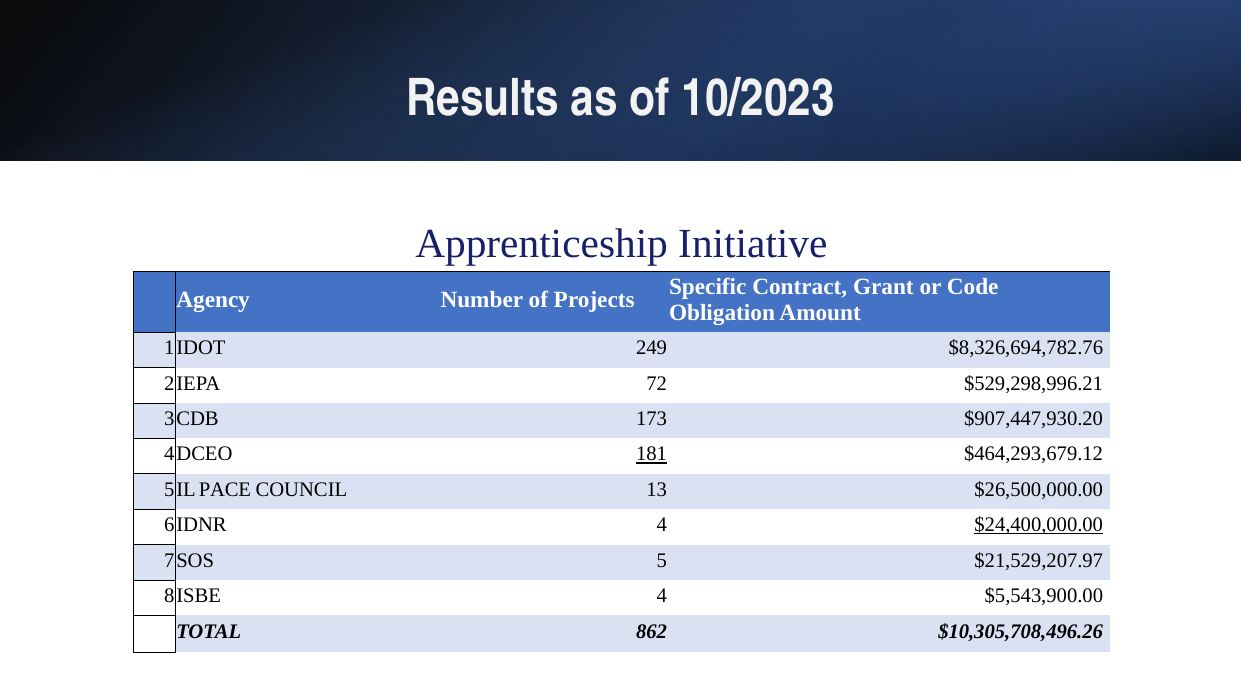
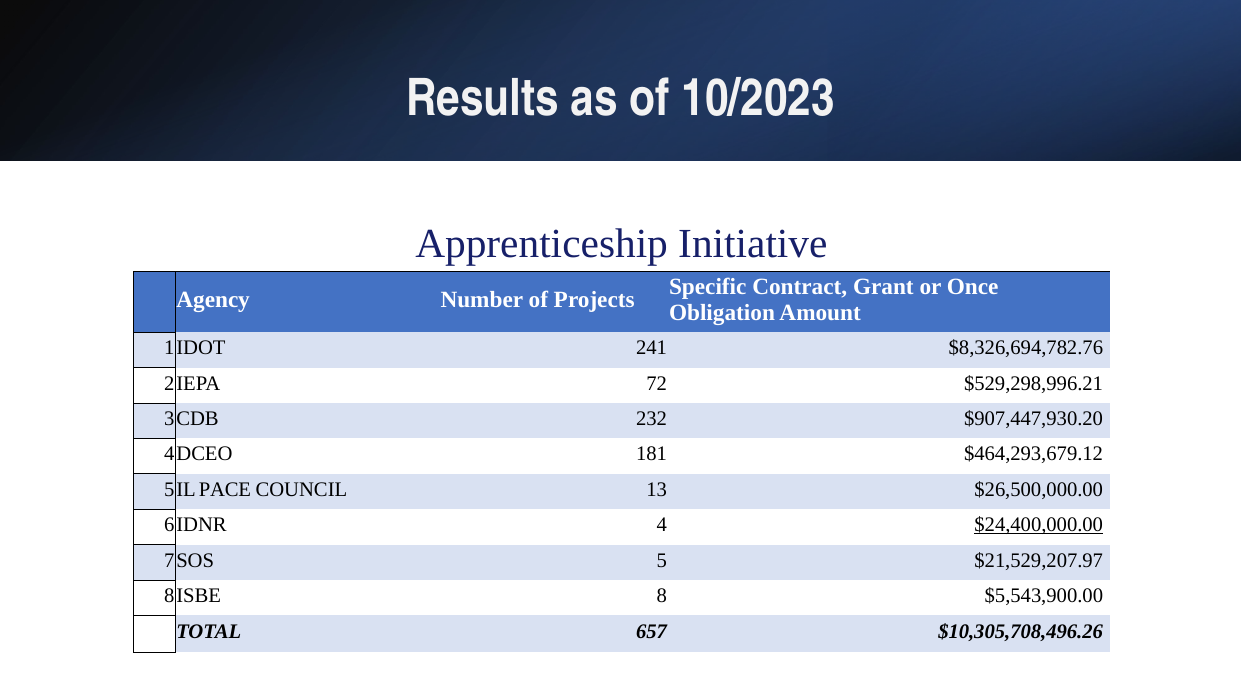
Code: Code -> Once
249: 249 -> 241
173: 173 -> 232
181 underline: present -> none
4 at (662, 596): 4 -> 8
862: 862 -> 657
